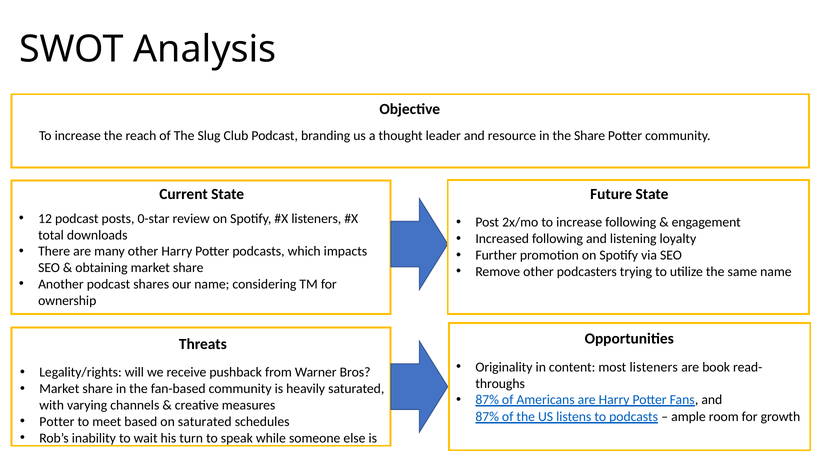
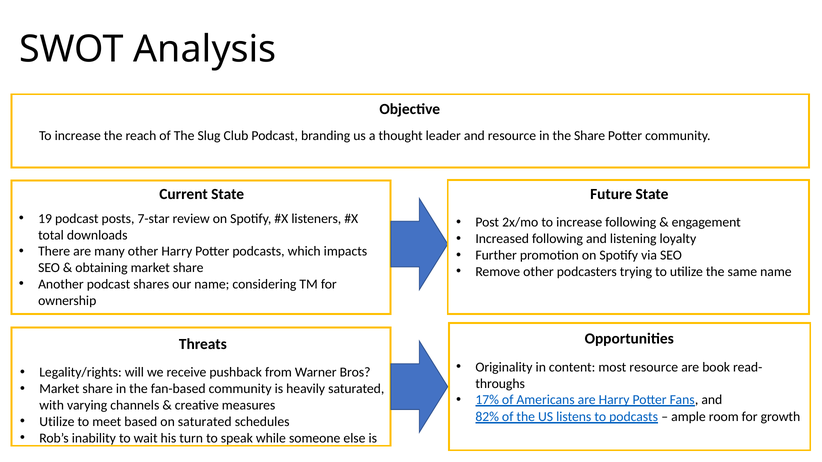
12: 12 -> 19
0-star: 0-star -> 7-star
most listeners: listeners -> resource
87% at (487, 400): 87% -> 17%
87% at (487, 417): 87% -> 82%
Potter at (57, 422): Potter -> Utilize
